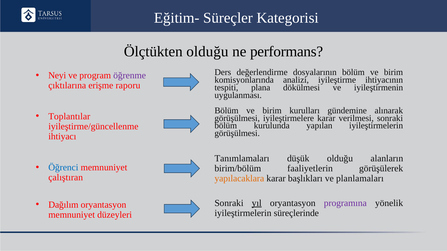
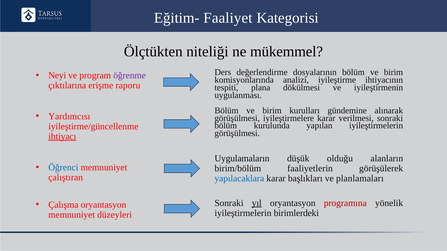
Süreçler: Süreçler -> Faaliyet
Ölçtükten olduğu: olduğu -> niteliği
performans: performans -> mükemmel
Toplantılar: Toplantılar -> Yardımcısı
ihtiyacı underline: none -> present
Tanımlamaları: Tanımlamaları -> Uygulamaların
yapılacaklara colour: orange -> blue
programına colour: purple -> red
Dağılım: Dağılım -> Çalışma
süreçlerinde: süreçlerinde -> birimlerdeki
